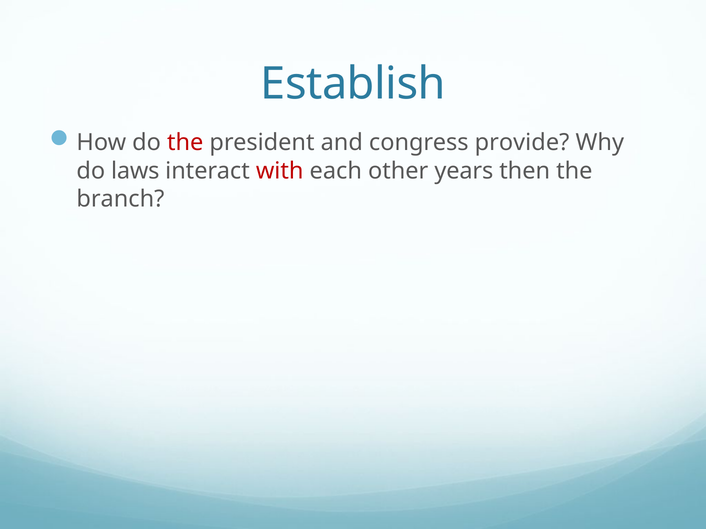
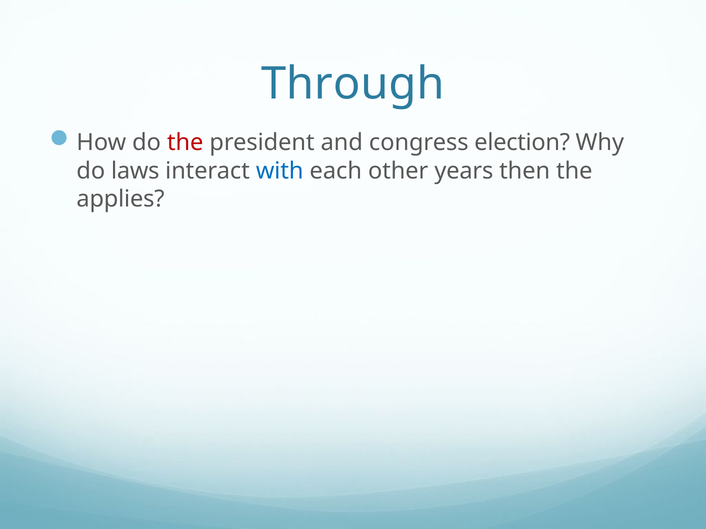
Establish: Establish -> Through
provide: provide -> election
with colour: red -> blue
branch: branch -> applies
